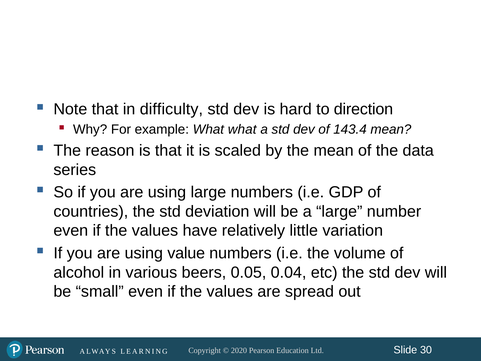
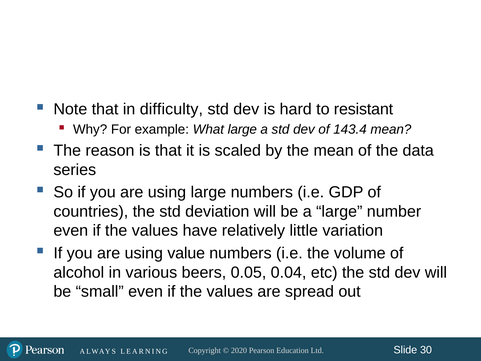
direction: direction -> resistant
What what: what -> large
